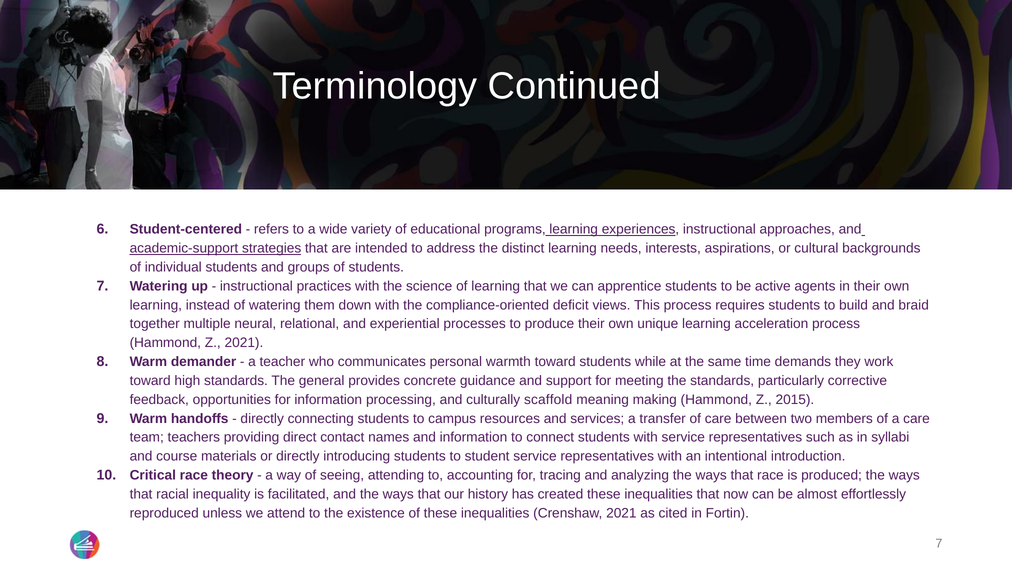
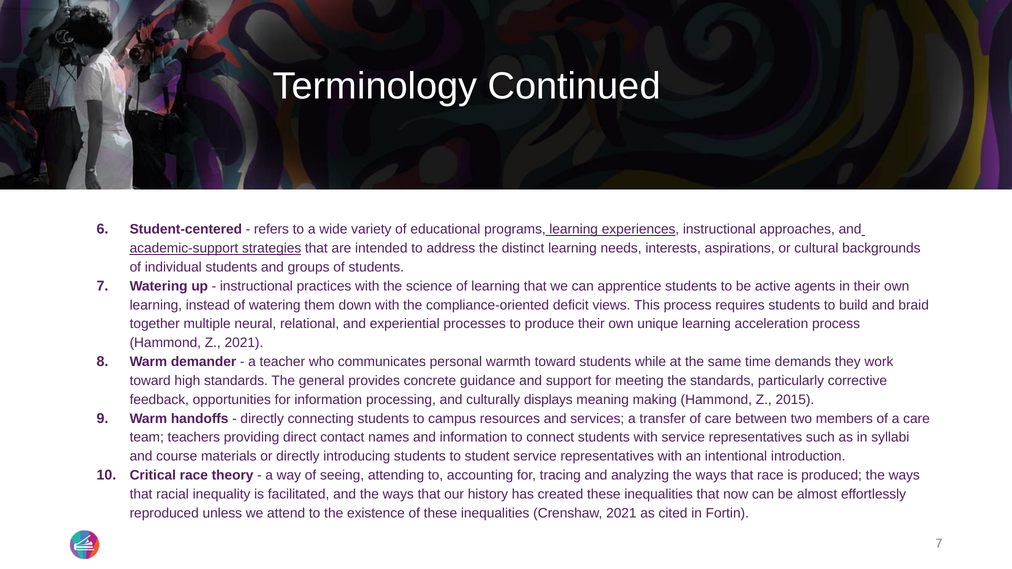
scaffold: scaffold -> displays
